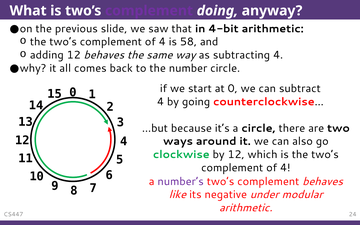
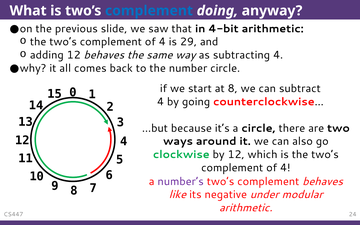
complement at (149, 11) colour: purple -> blue
58: 58 -> 29
at 0: 0 -> 8
